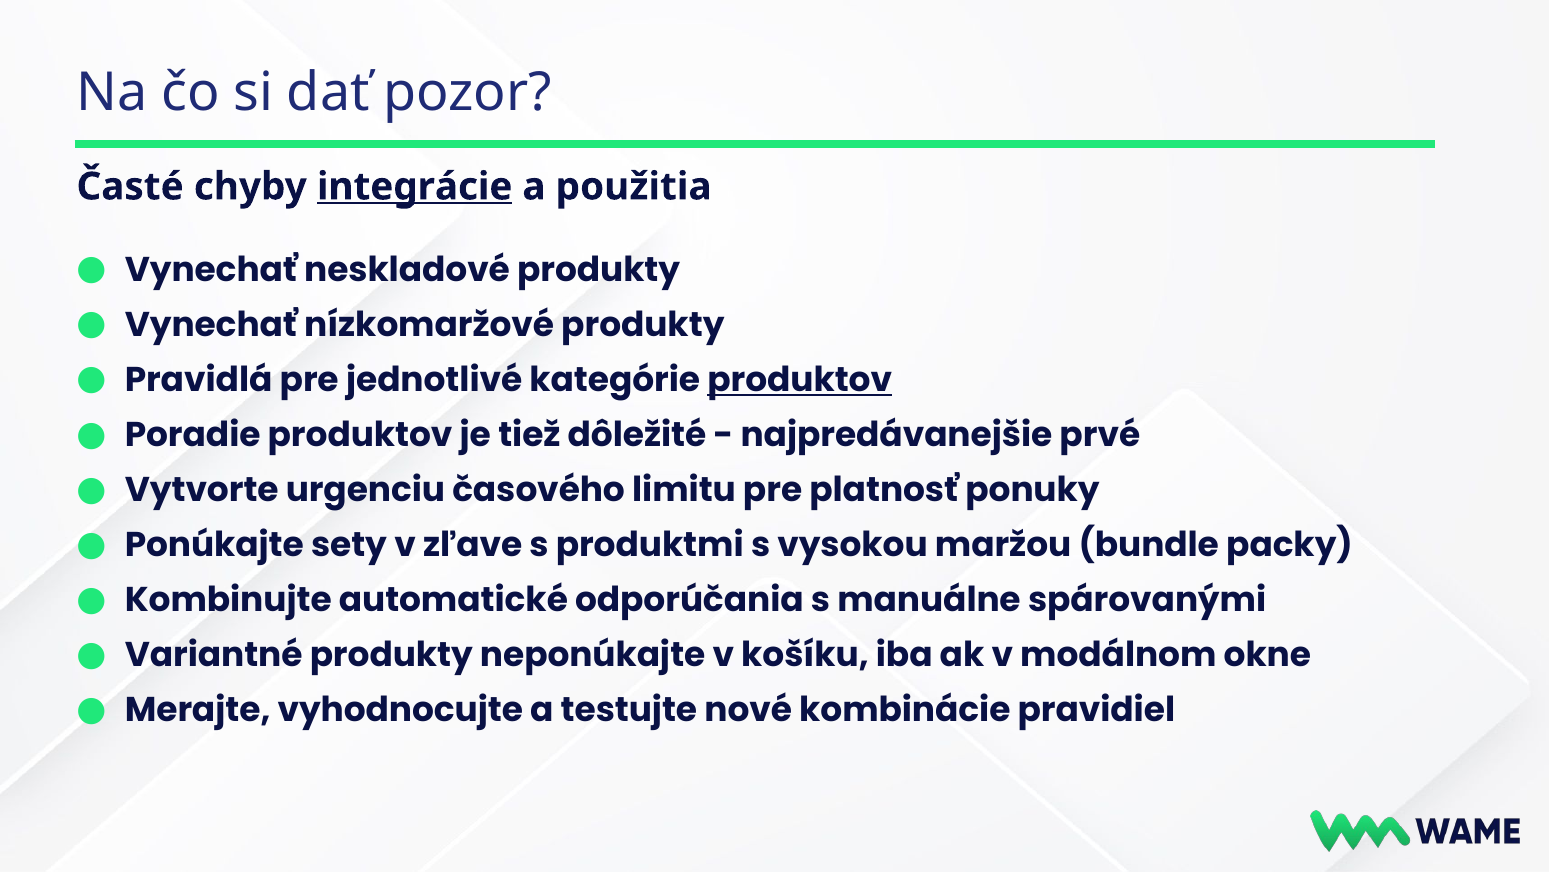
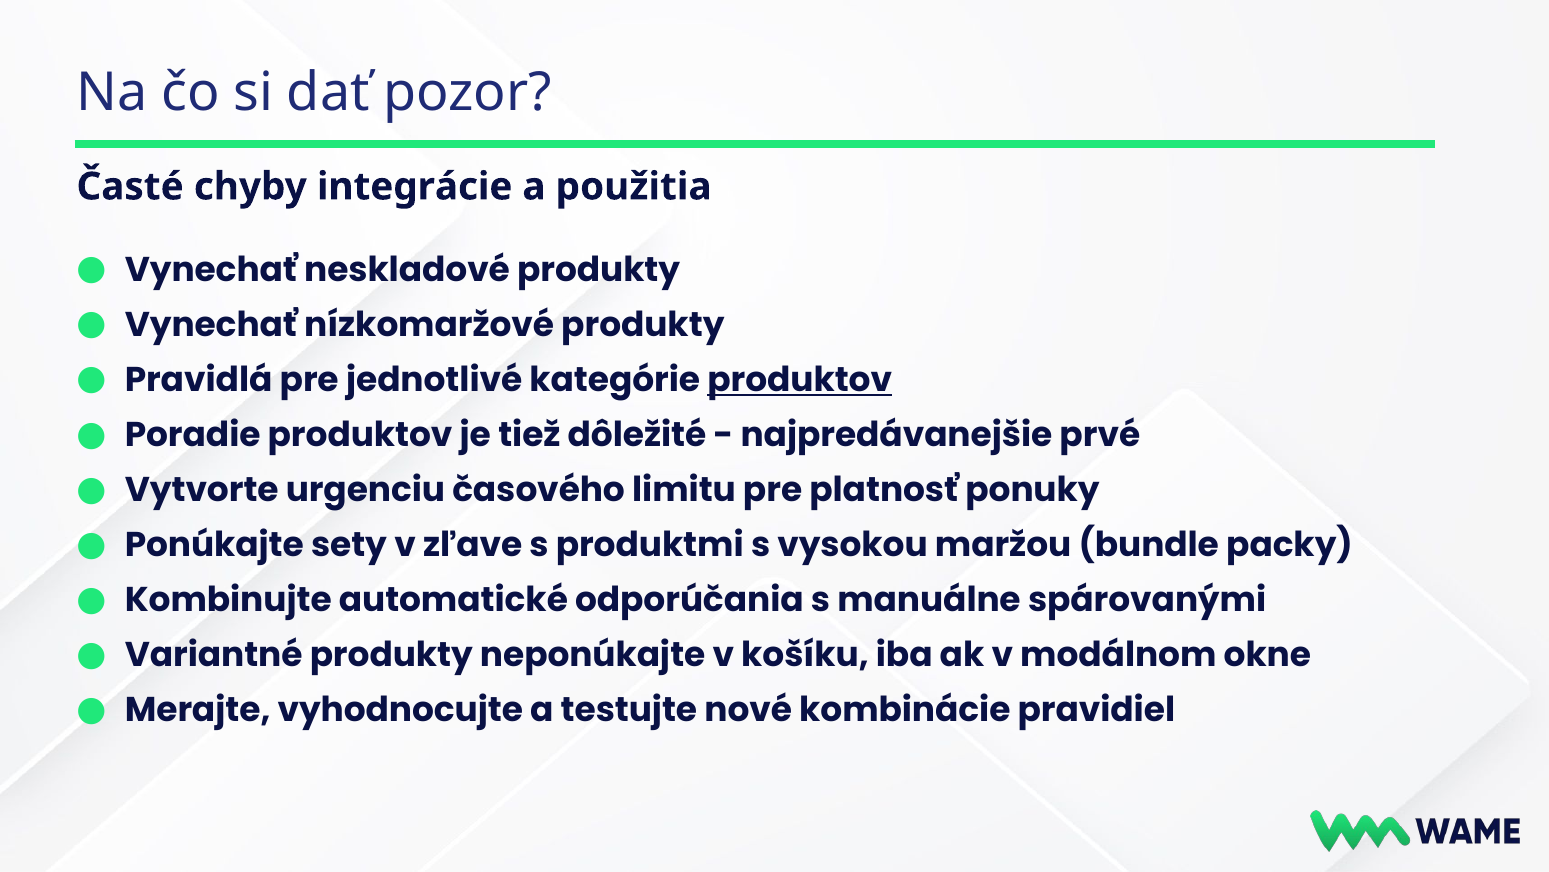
integrácie underline: present -> none
